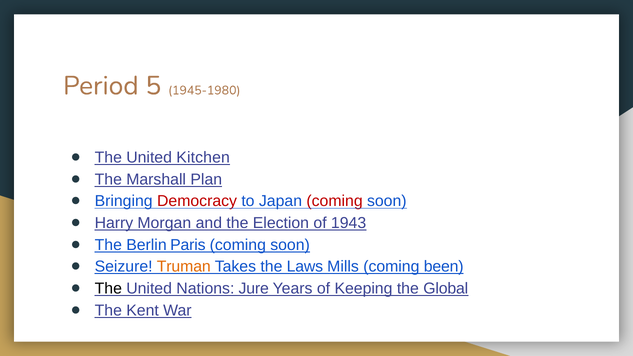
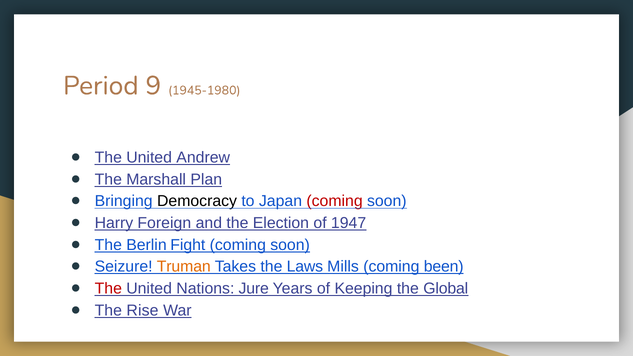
5: 5 -> 9
Kitchen: Kitchen -> Andrew
Democracy colour: red -> black
Morgan: Morgan -> Foreign
1943: 1943 -> 1947
Paris: Paris -> Fight
The at (108, 289) colour: black -> red
Kent: Kent -> Rise
